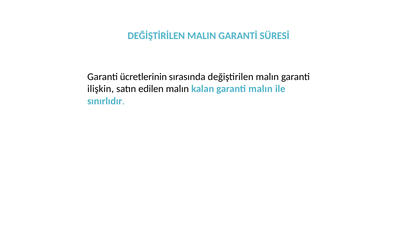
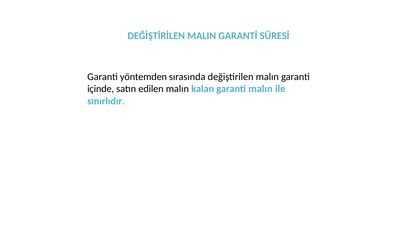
ücretlerinin: ücretlerinin -> yöntemden
ilişkin: ilişkin -> içinde
